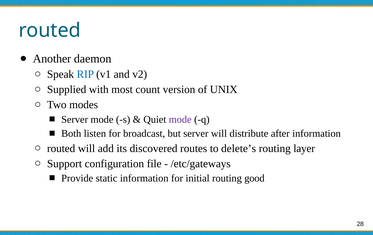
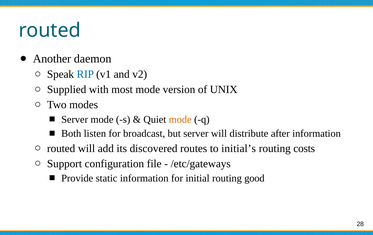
most count: count -> mode
mode at (180, 119) colour: purple -> orange
delete’s: delete’s -> initial’s
layer: layer -> costs
